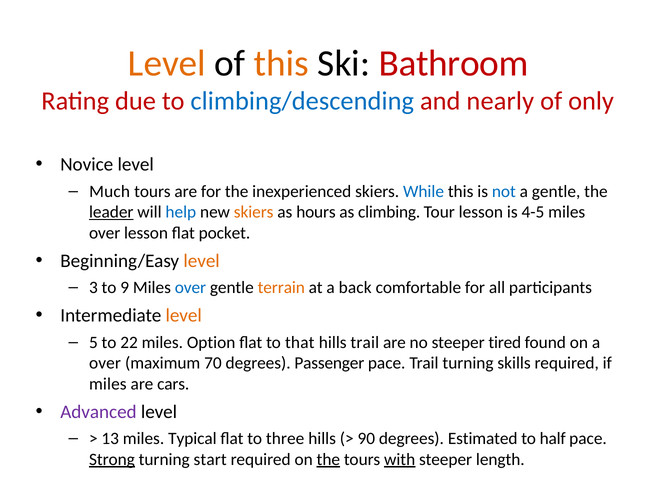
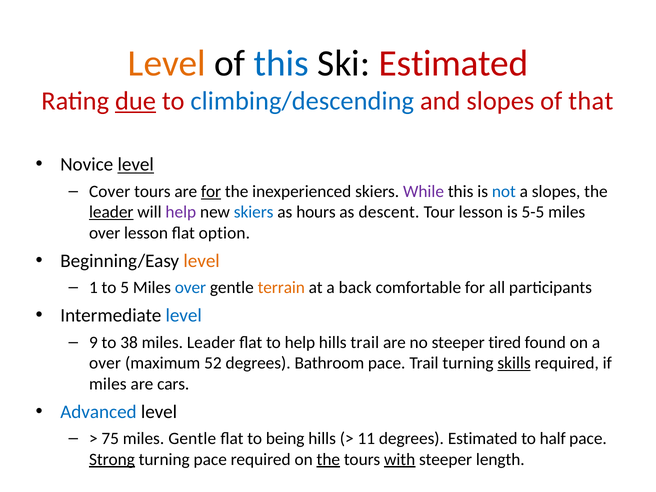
this at (281, 63) colour: orange -> blue
Ski Bathroom: Bathroom -> Estimated
due underline: none -> present
and nearly: nearly -> slopes
only: only -> that
level at (136, 165) underline: none -> present
Much: Much -> Cover
for at (211, 191) underline: none -> present
While colour: blue -> purple
a gentle: gentle -> slopes
help at (181, 212) colour: blue -> purple
skiers at (254, 212) colour: orange -> blue
climbing: climbing -> descent
4-5: 4-5 -> 5-5
pocket: pocket -> option
3: 3 -> 1
9: 9 -> 5
level at (184, 315) colour: orange -> blue
5: 5 -> 9
22: 22 -> 38
miles Option: Option -> Leader
to that: that -> help
70: 70 -> 52
Passenger: Passenger -> Bathroom
skills underline: none -> present
Advanced colour: purple -> blue
13: 13 -> 75
miles Typical: Typical -> Gentle
three: three -> being
90: 90 -> 11
turning start: start -> pace
